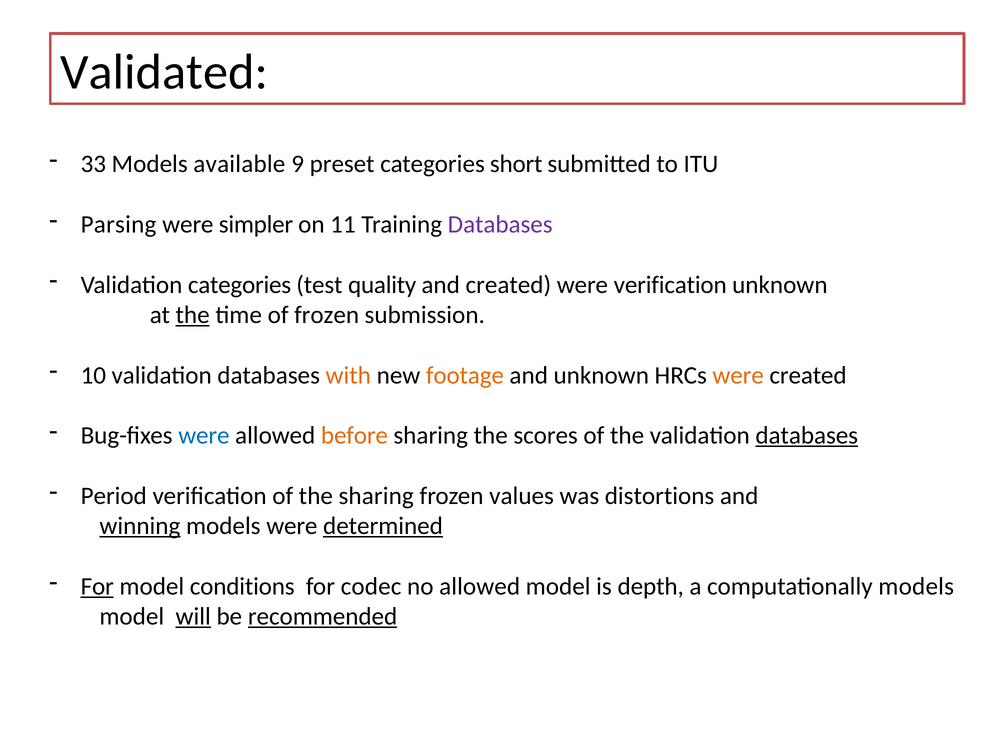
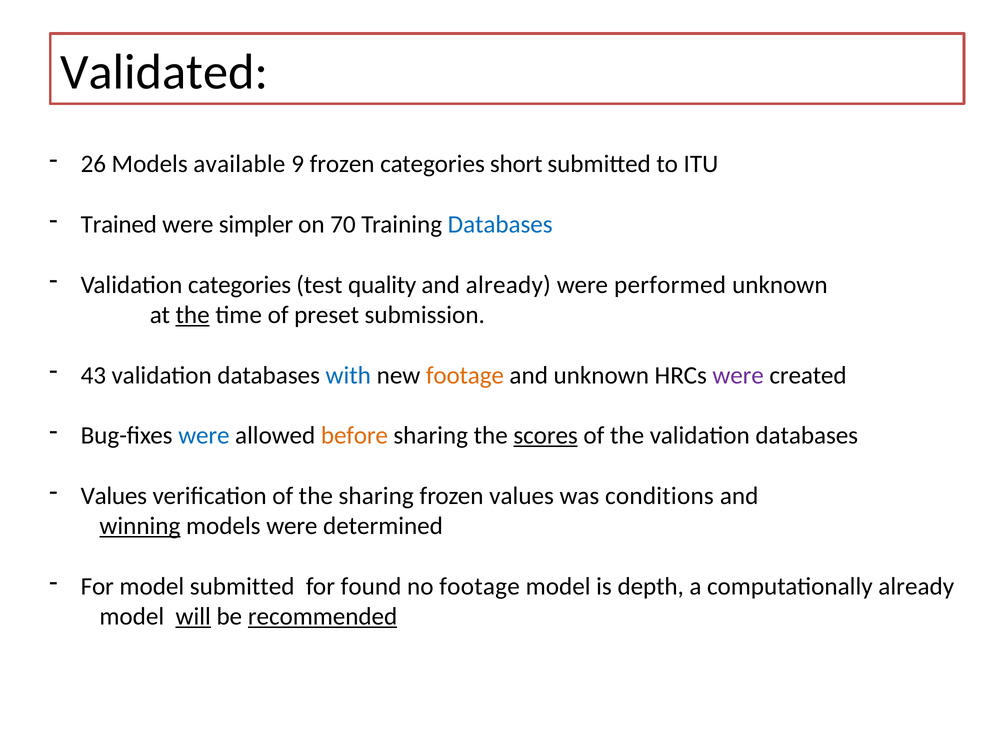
33: 33 -> 26
9 preset: preset -> frozen
Parsing: Parsing -> Trained
11: 11 -> 70
Databases at (500, 225) colour: purple -> blue
and created: created -> already
were verification: verification -> performed
of frozen: frozen -> preset
10: 10 -> 43
with colour: orange -> blue
were at (738, 376) colour: orange -> purple
scores underline: none -> present
databases at (807, 436) underline: present -> none
Period at (114, 496): Period -> Values
distortions: distortions -> conditions
determined underline: present -> none
For at (97, 587) underline: present -> none
model conditions: conditions -> submitted
codec: codec -> found
no allowed: allowed -> footage
computationally models: models -> already
